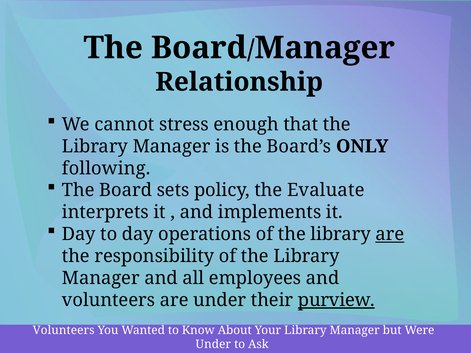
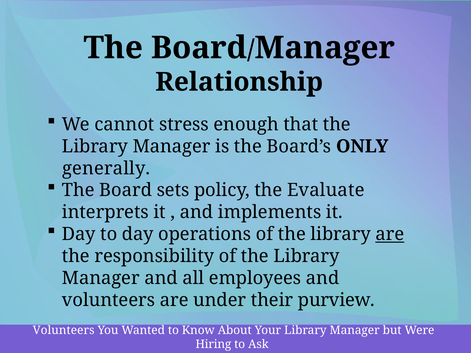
following: following -> generally
purview underline: present -> none
Under at (213, 345): Under -> Hiring
